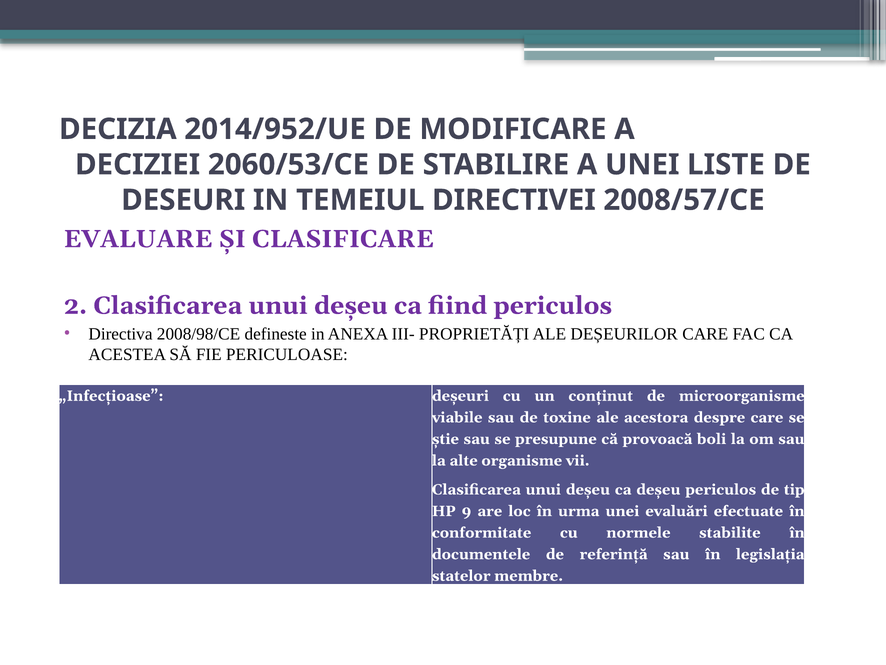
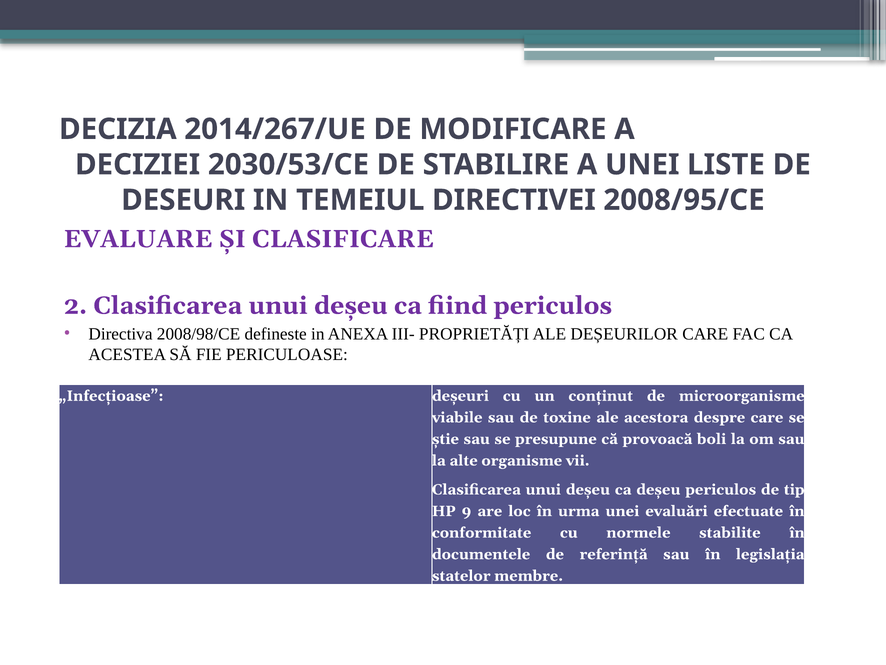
2014/952/UE: 2014/952/UE -> 2014/267/UE
2060/53/CE: 2060/53/CE -> 2030/53/CE
2008/57/CE: 2008/57/CE -> 2008/95/CE
